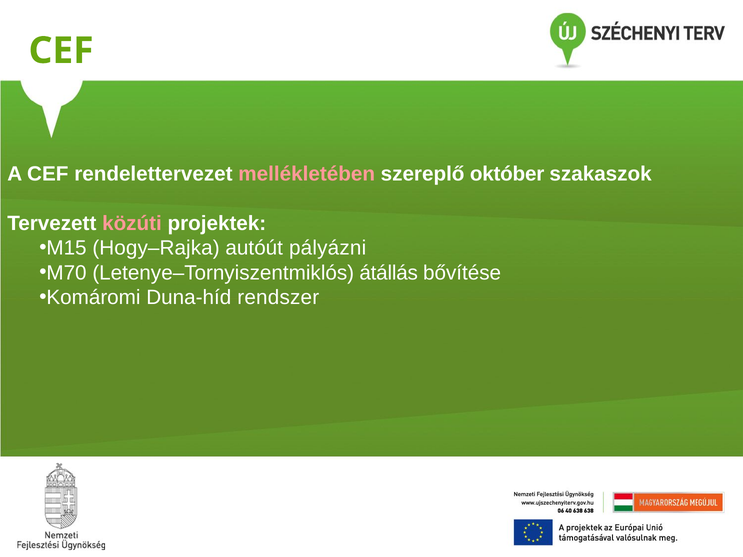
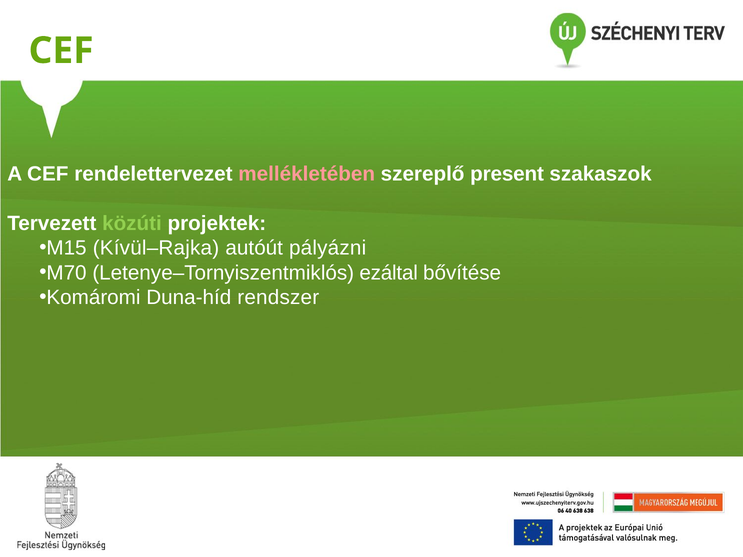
október: október -> present
közúti colour: pink -> light green
Hogy–Rajka: Hogy–Rajka -> Kívül–Rajka
átállás: átállás -> ezáltal
